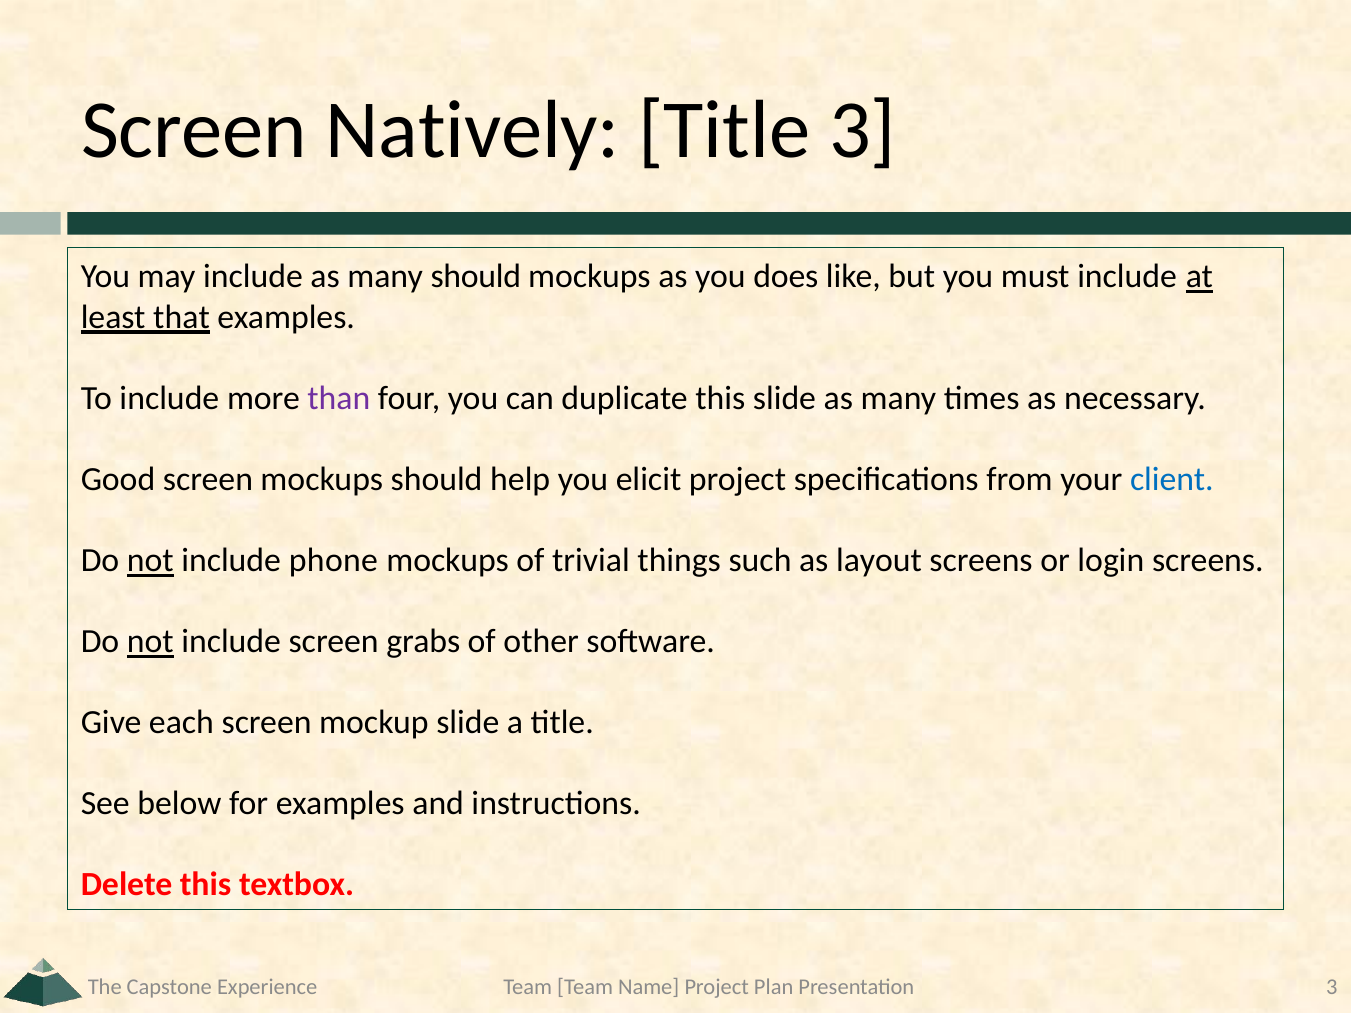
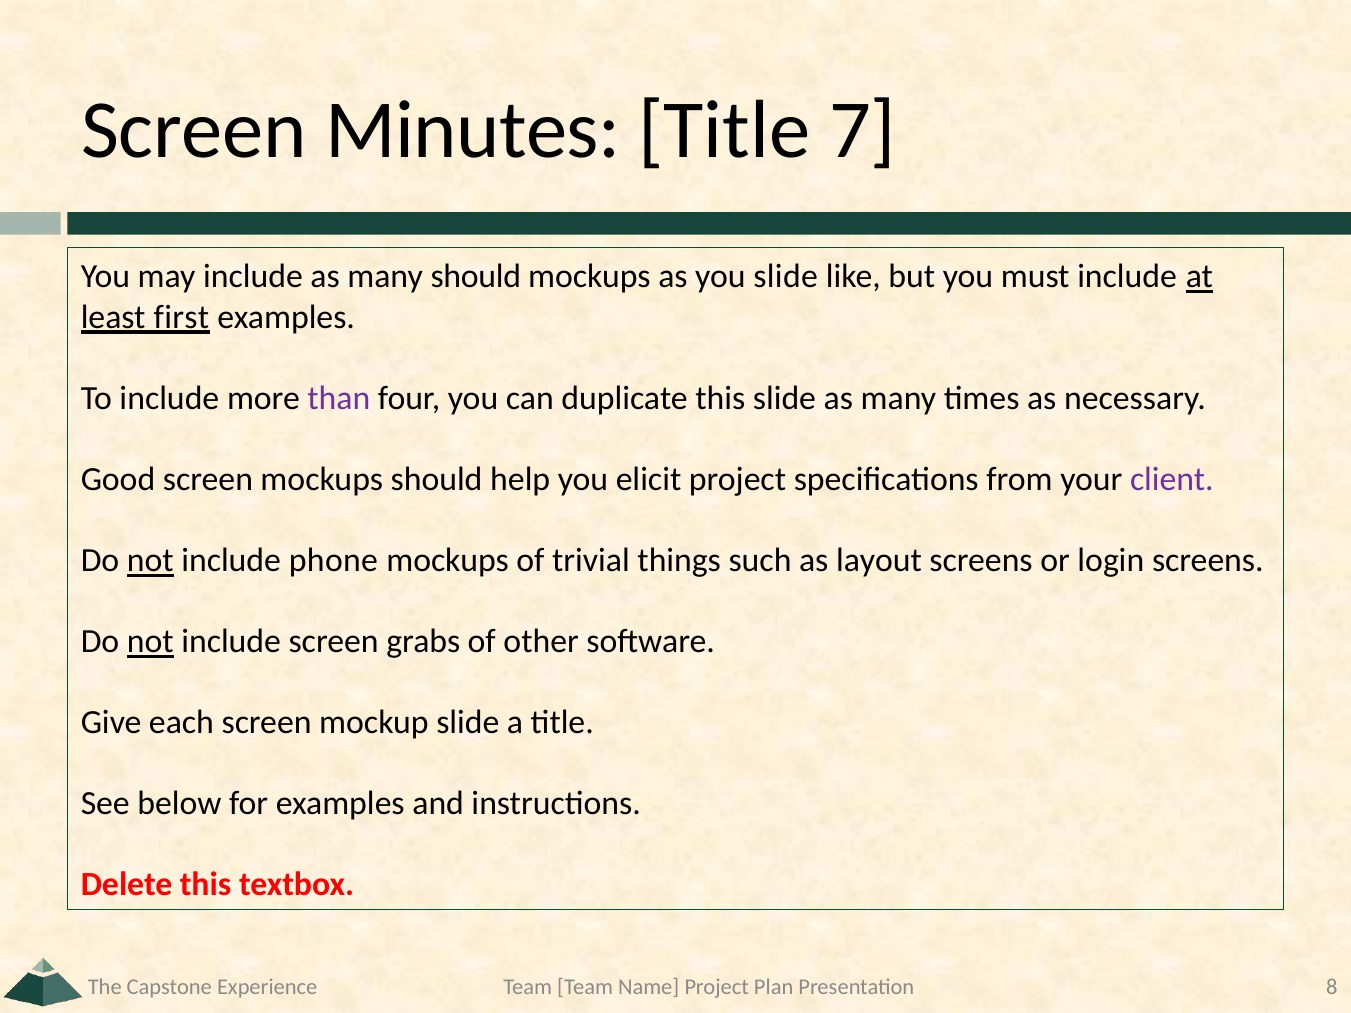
Natively: Natively -> Minutes
Title 3: 3 -> 7
you does: does -> slide
that: that -> first
client colour: blue -> purple
Presentation 3: 3 -> 8
